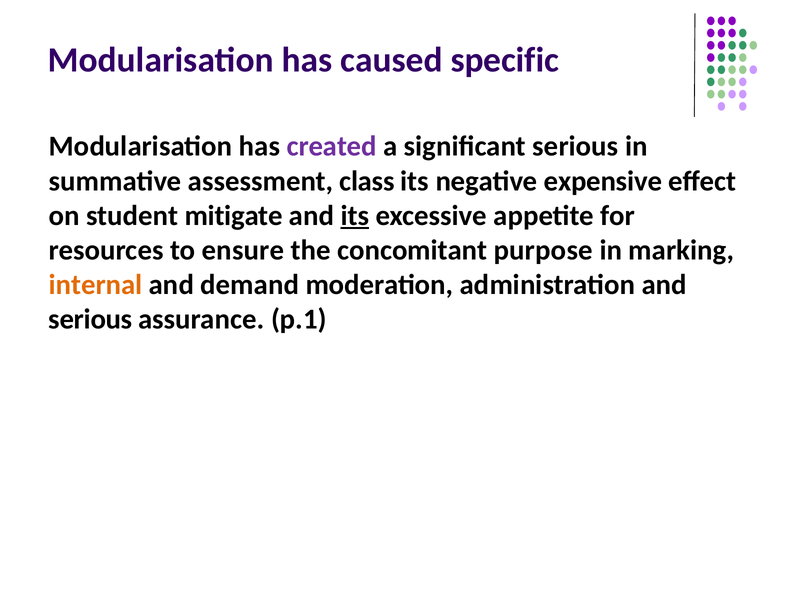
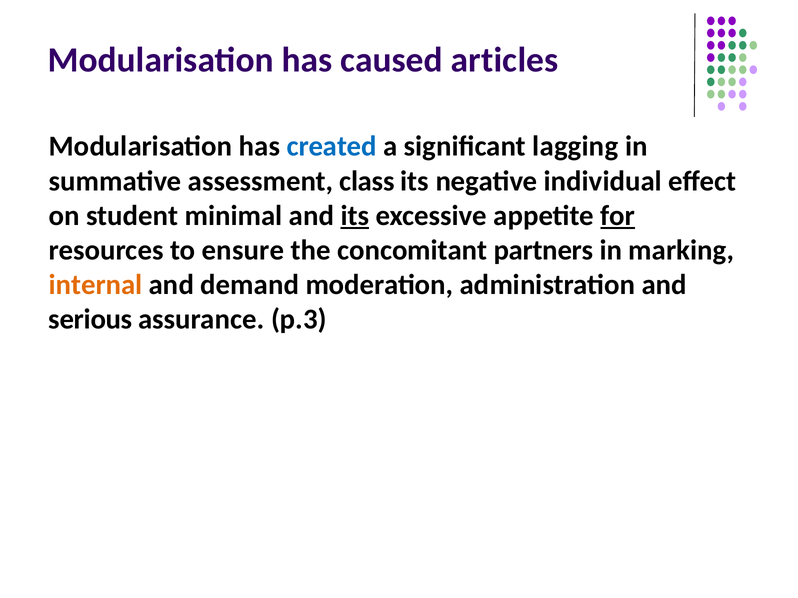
specific: specific -> articles
created colour: purple -> blue
significant serious: serious -> lagging
expensive: expensive -> individual
mitigate: mitigate -> minimal
for underline: none -> present
purpose: purpose -> partners
p.1: p.1 -> p.3
